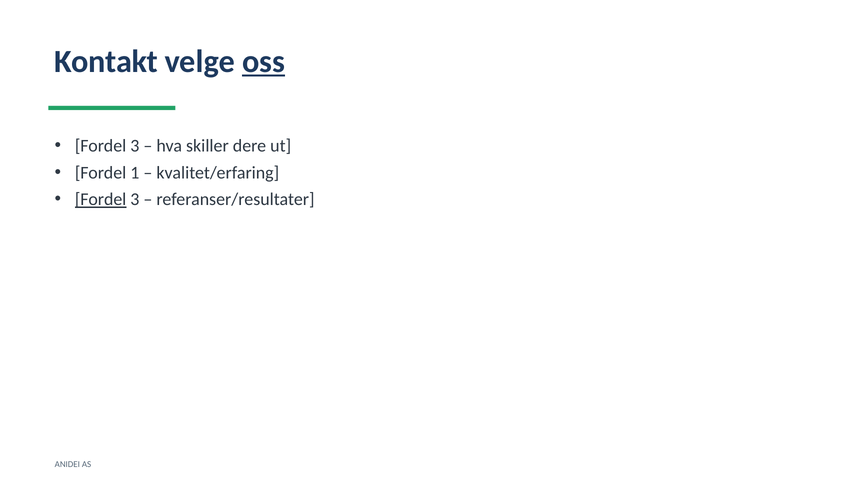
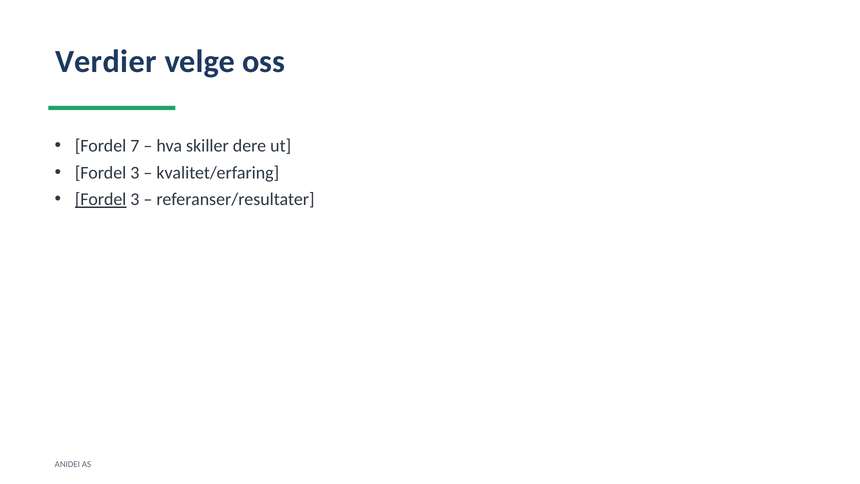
Kontakt: Kontakt -> Verdier
oss underline: present -> none
3 at (135, 146): 3 -> 7
1 at (135, 173): 1 -> 3
